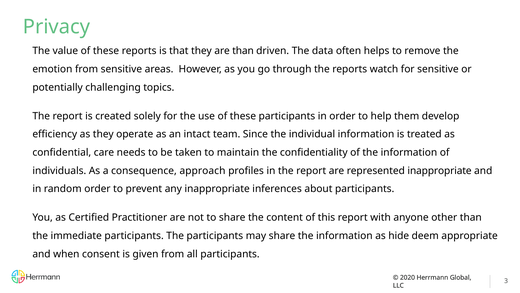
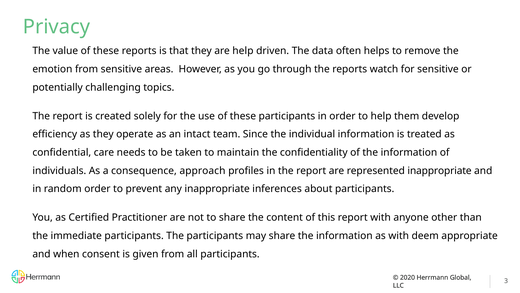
are than: than -> help
as hide: hide -> with
